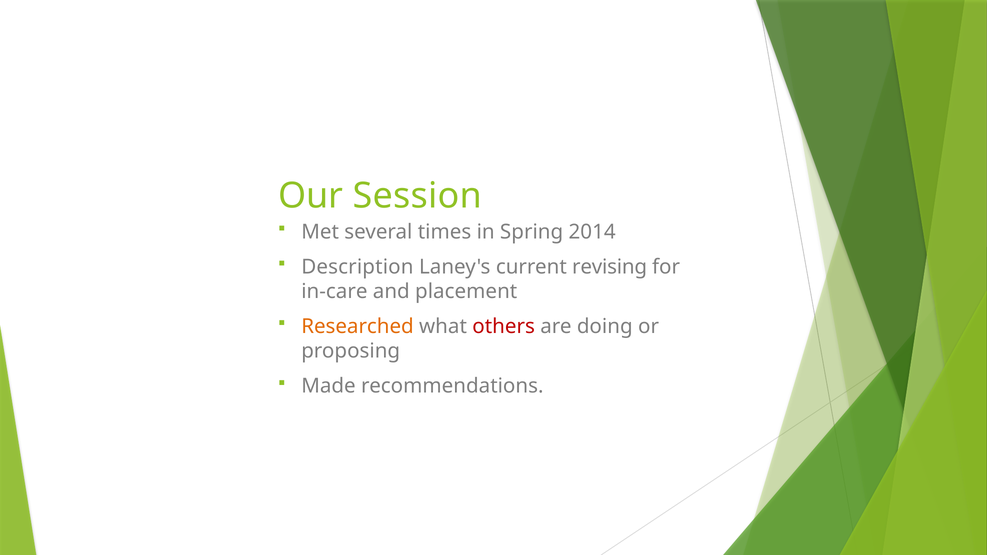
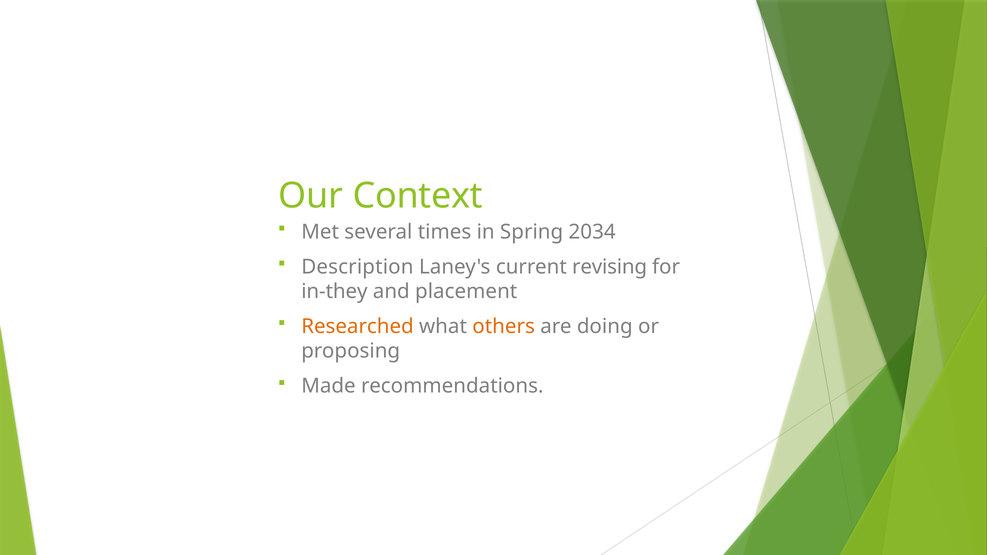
Session: Session -> Context
2014: 2014 -> 2034
in-care: in-care -> in-they
others colour: red -> orange
